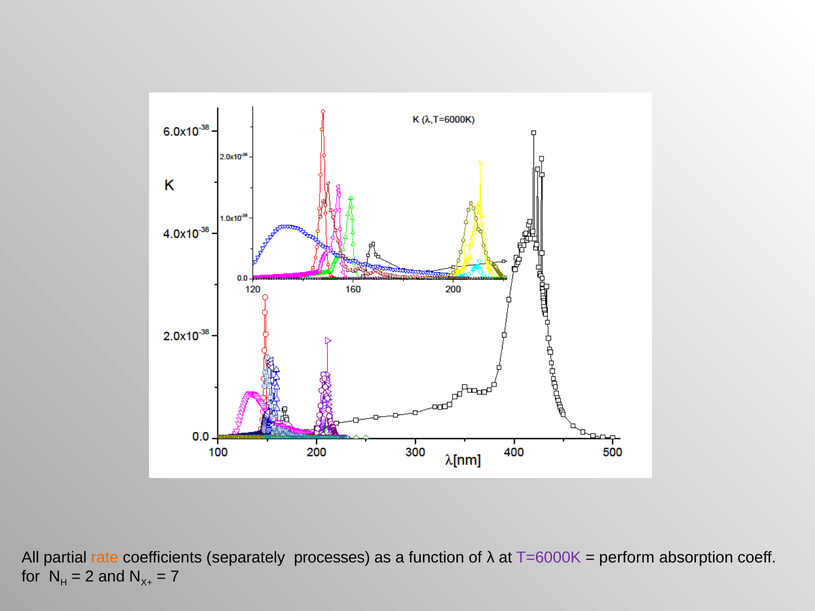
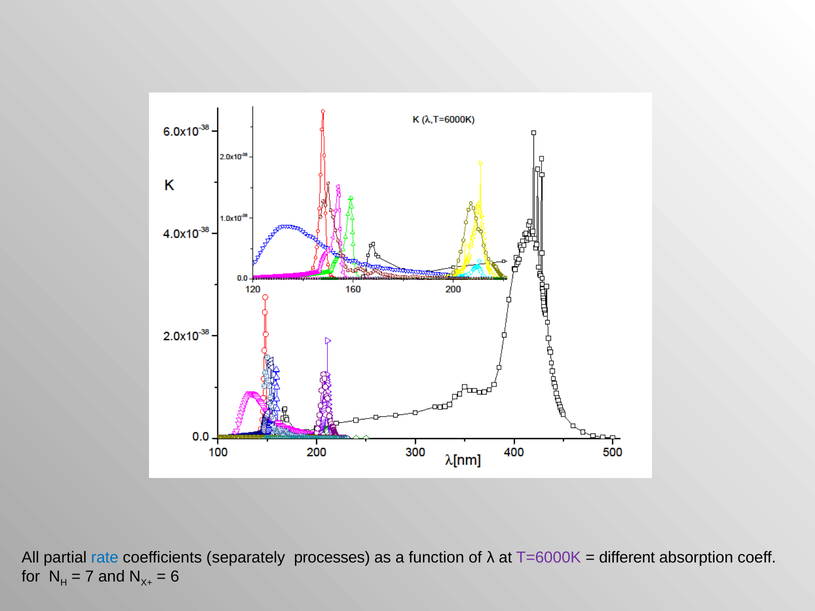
rate colour: orange -> blue
perform: perform -> different
2: 2 -> 7
7: 7 -> 6
